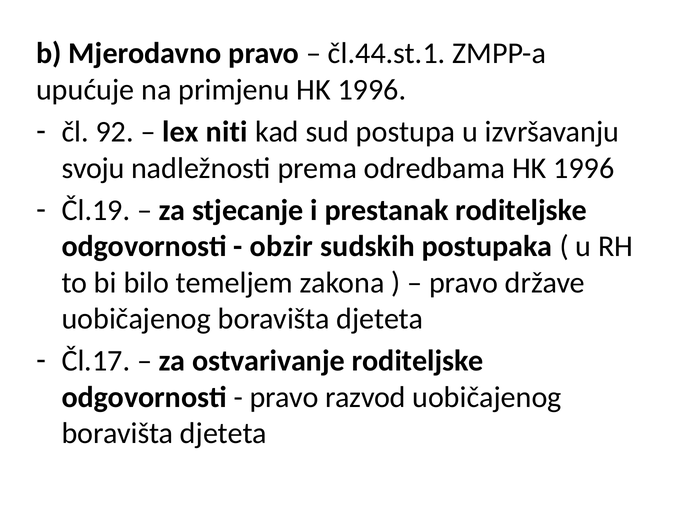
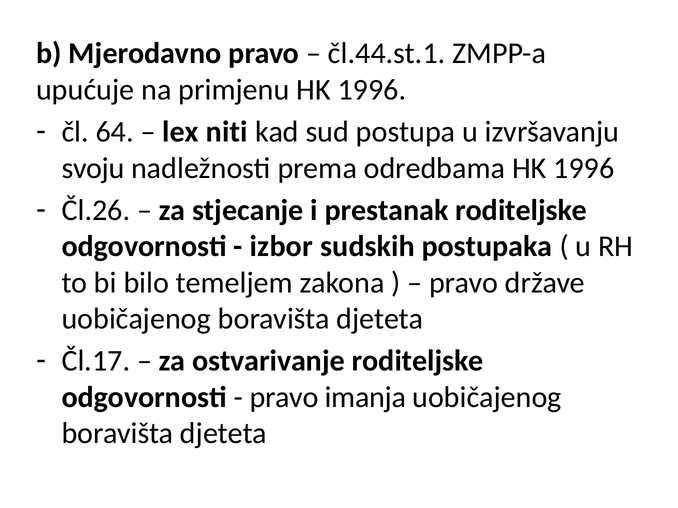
92: 92 -> 64
Čl.19: Čl.19 -> Čl.26
obzir: obzir -> izbor
razvod: razvod -> imanja
